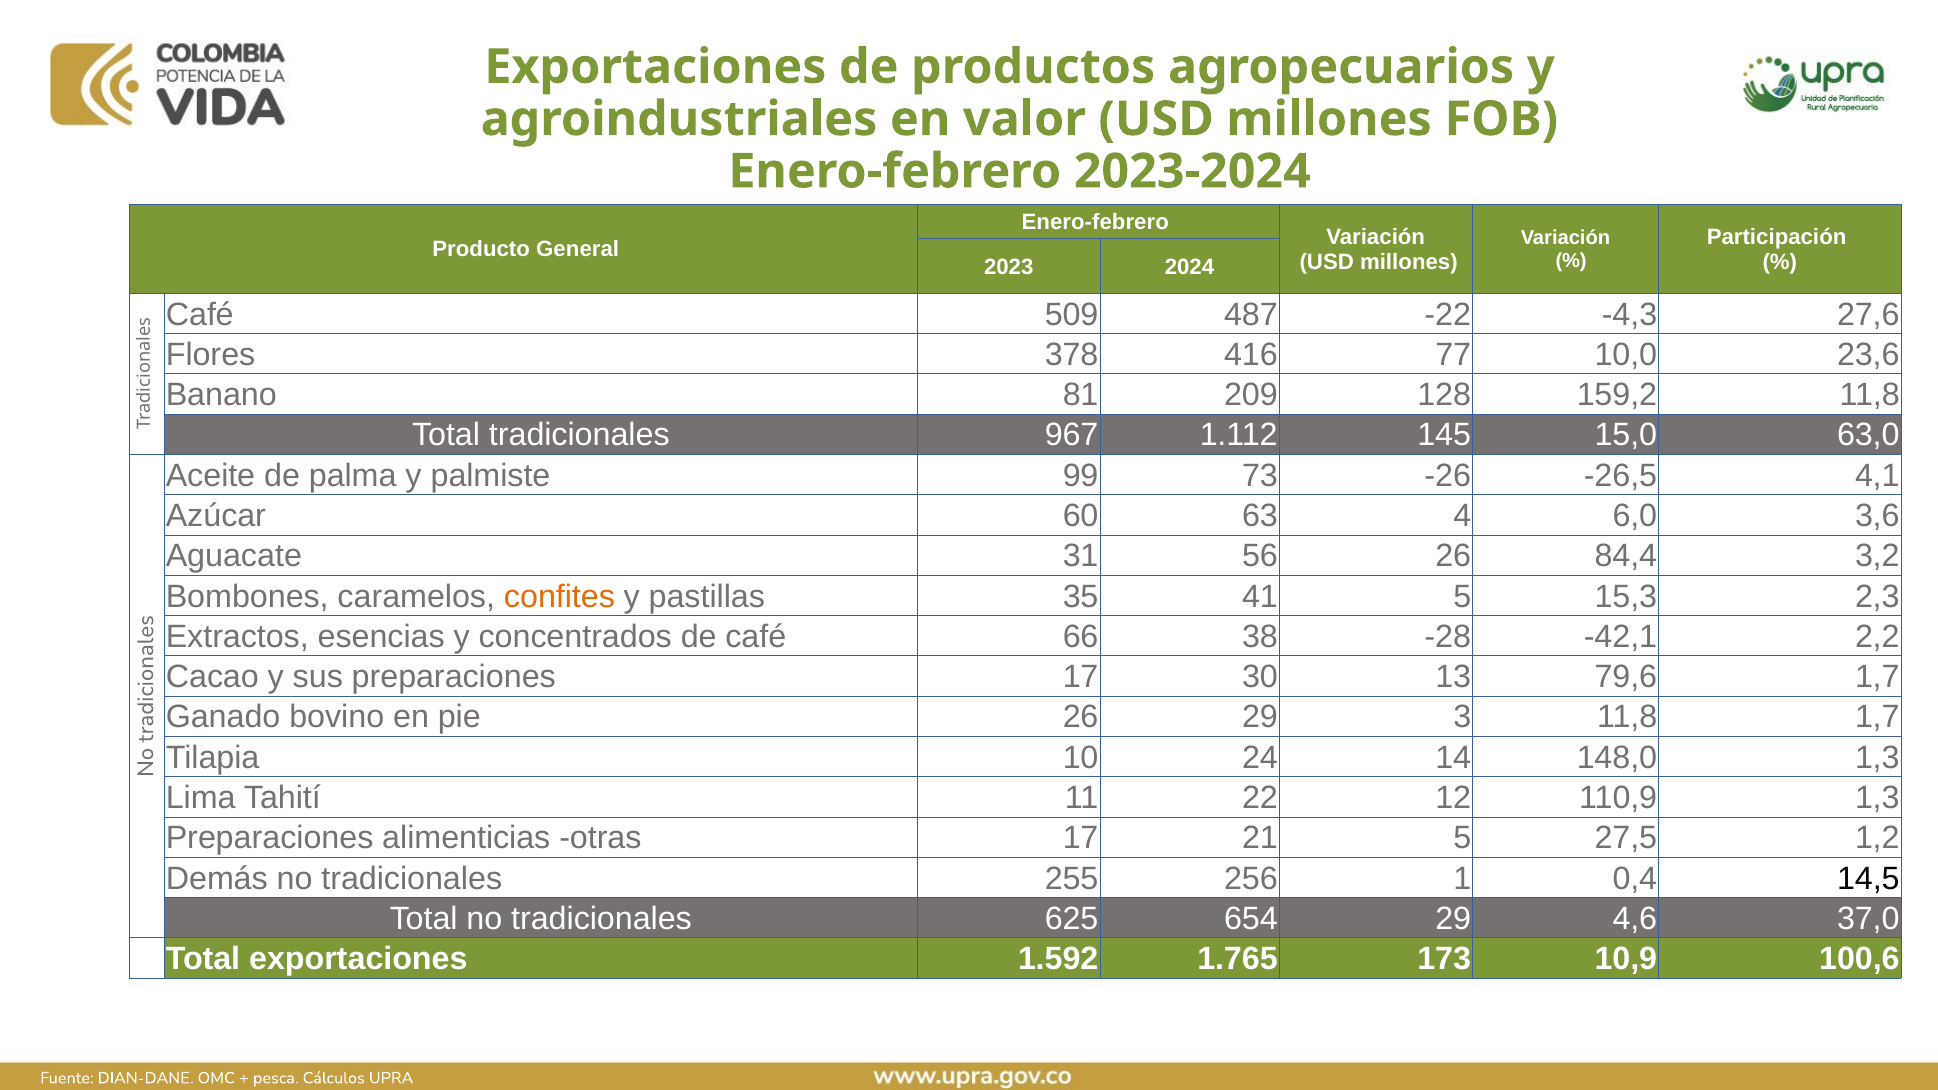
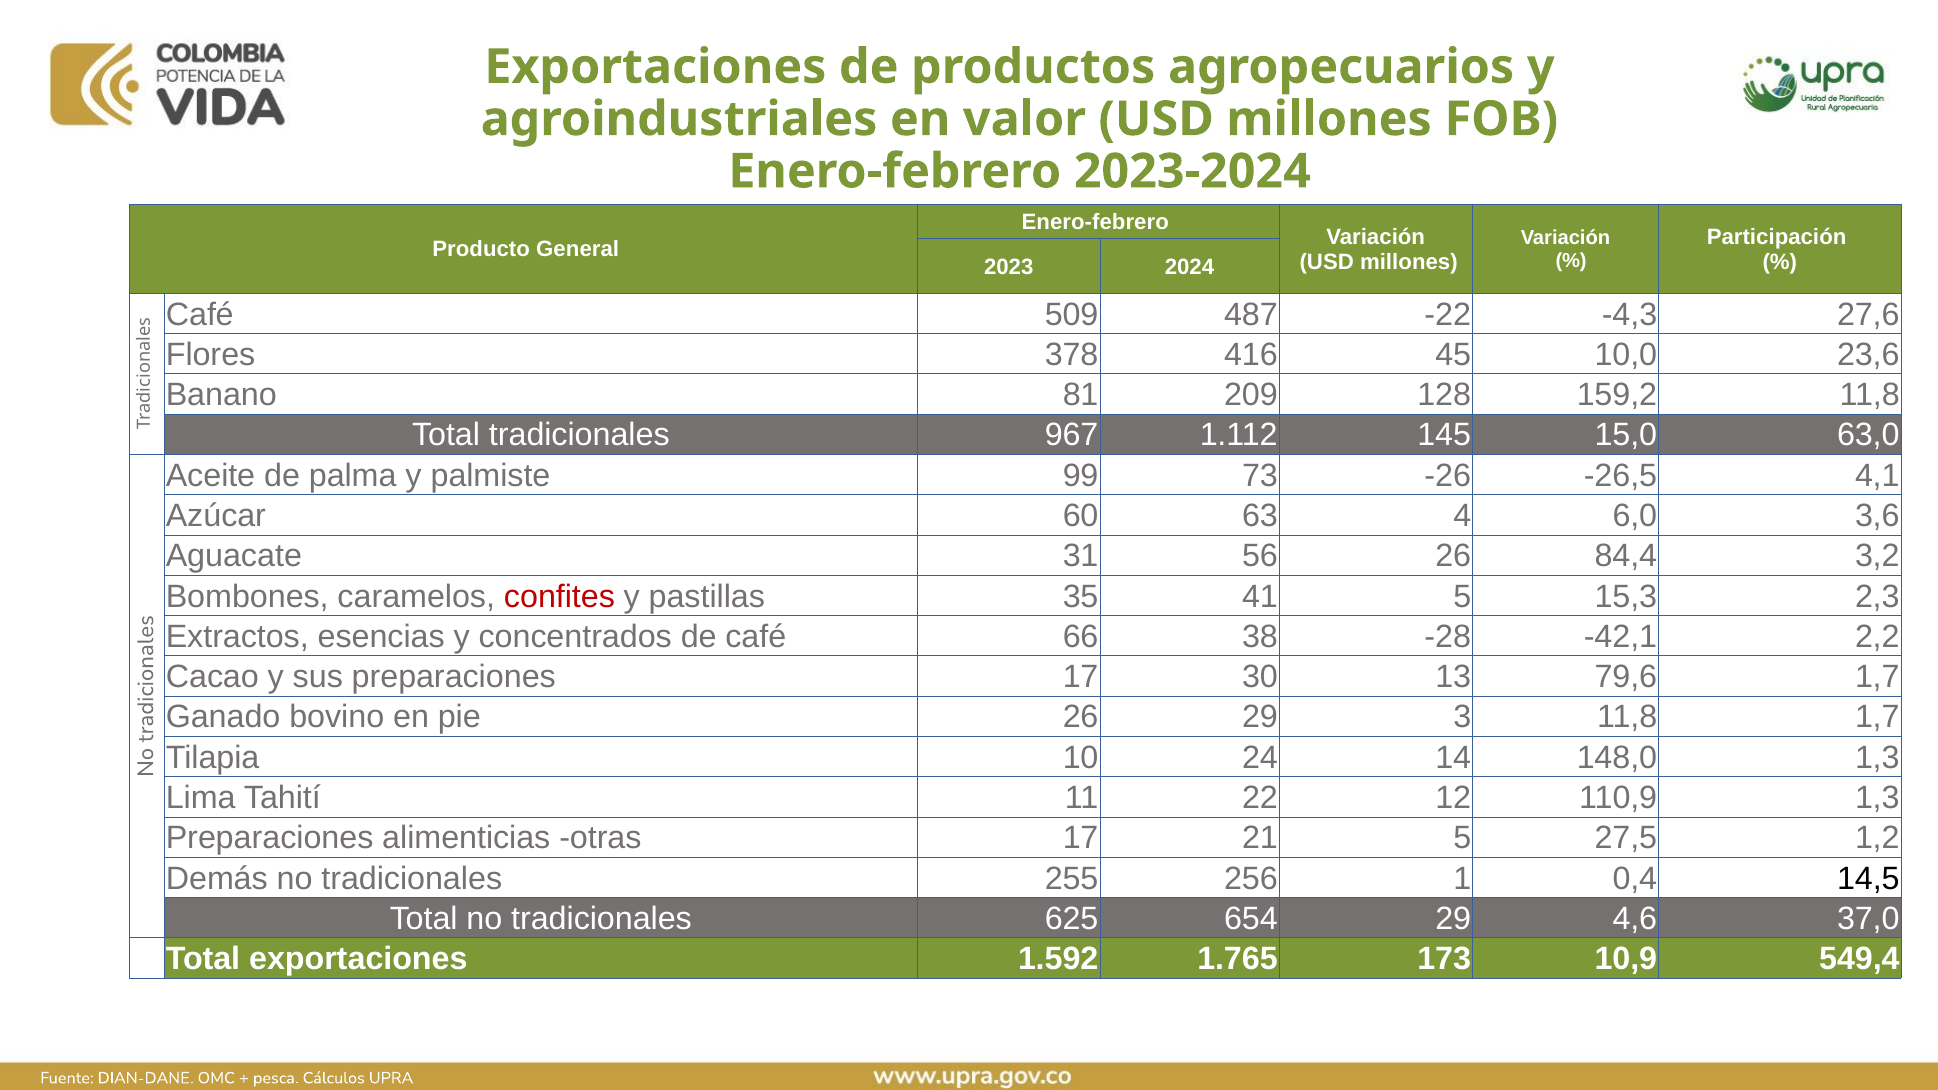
77: 77 -> 45
confites colour: orange -> red
100,6: 100,6 -> 549,4
